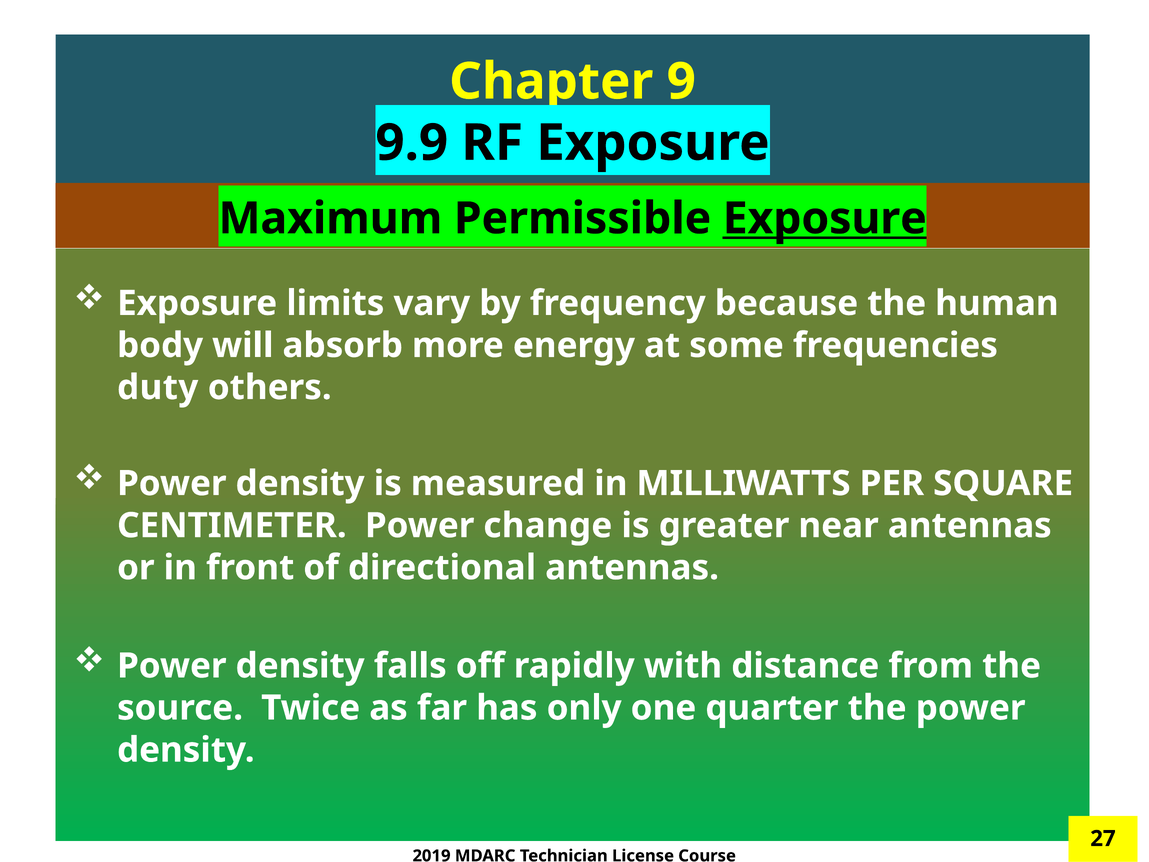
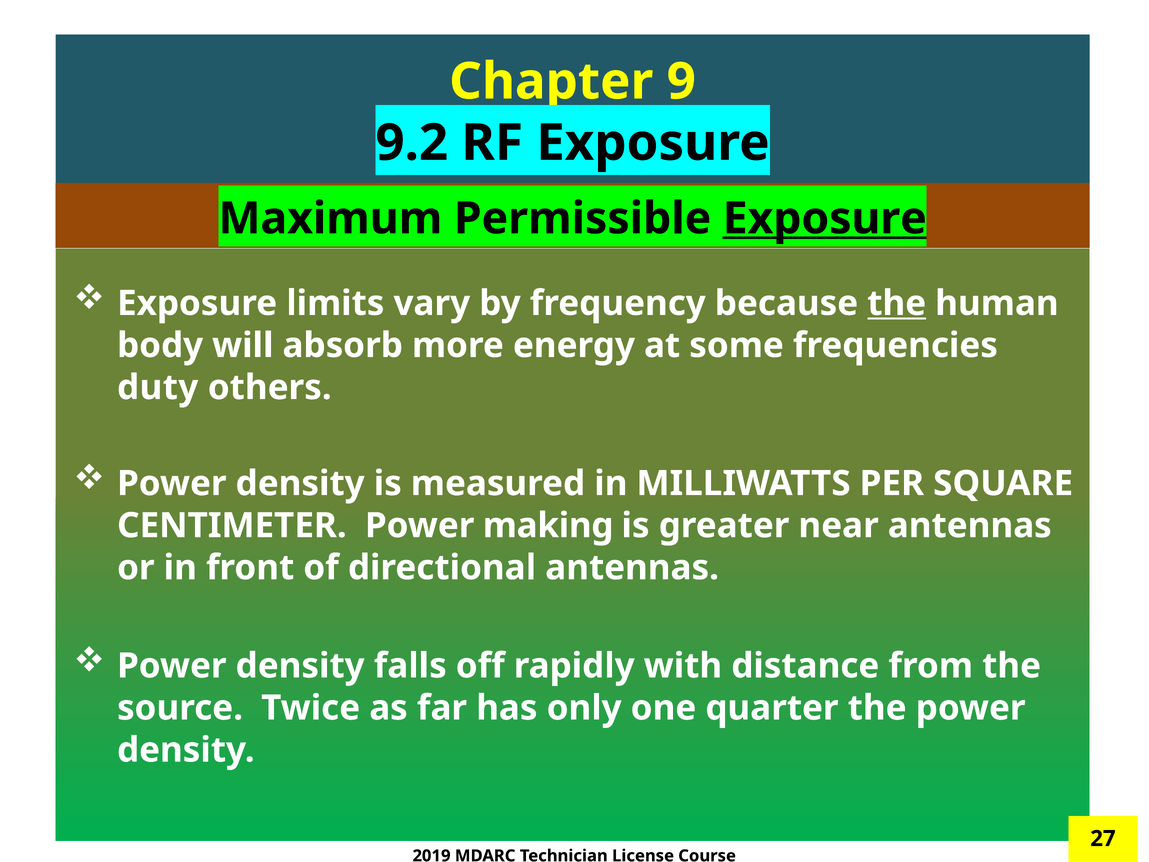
9.9: 9.9 -> 9.2
the at (897, 303) underline: none -> present
change: change -> making
